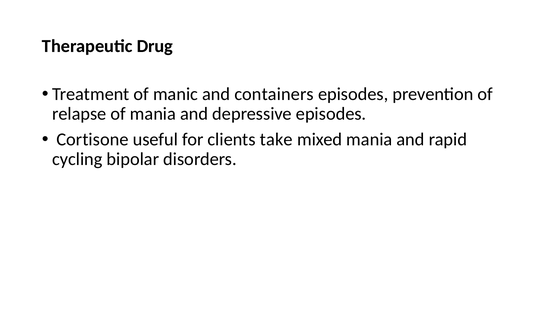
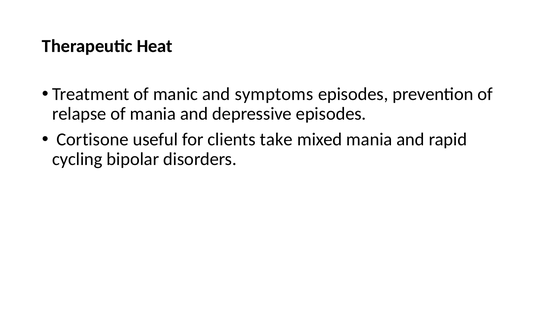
Drug: Drug -> Heat
containers: containers -> symptoms
